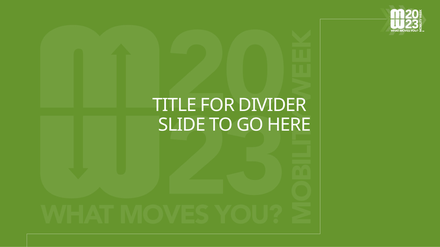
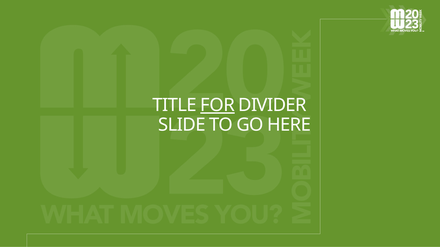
FOR underline: none -> present
